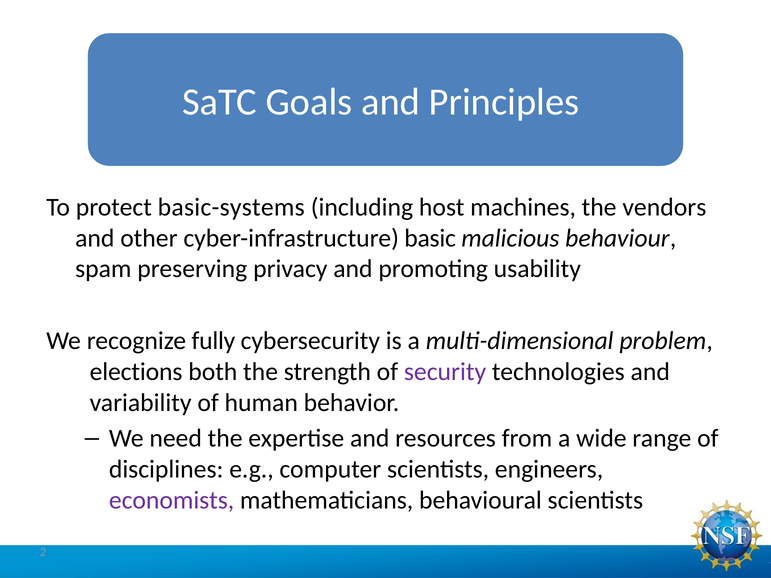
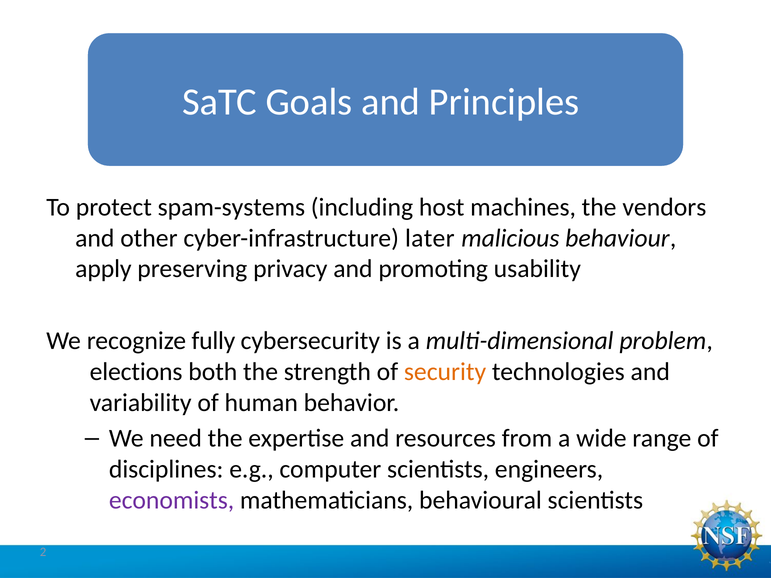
basic-systems: basic-systems -> spam-systems
basic: basic -> later
spam: spam -> apply
security colour: purple -> orange
